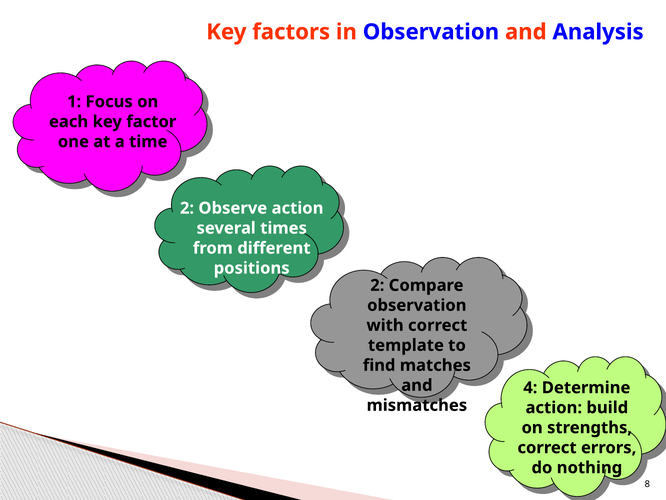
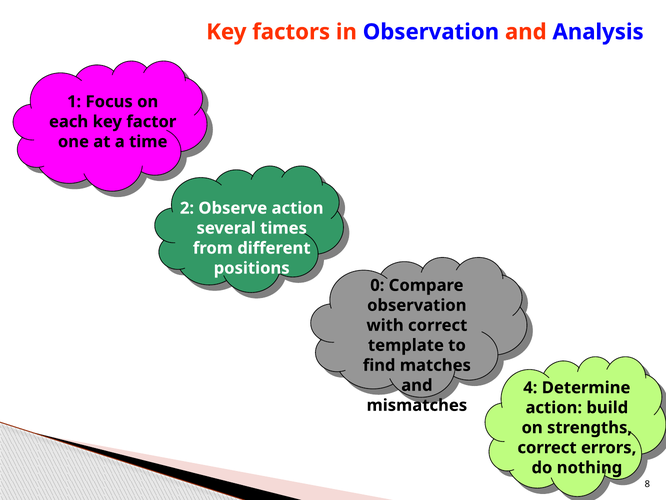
2 at (377, 285): 2 -> 0
